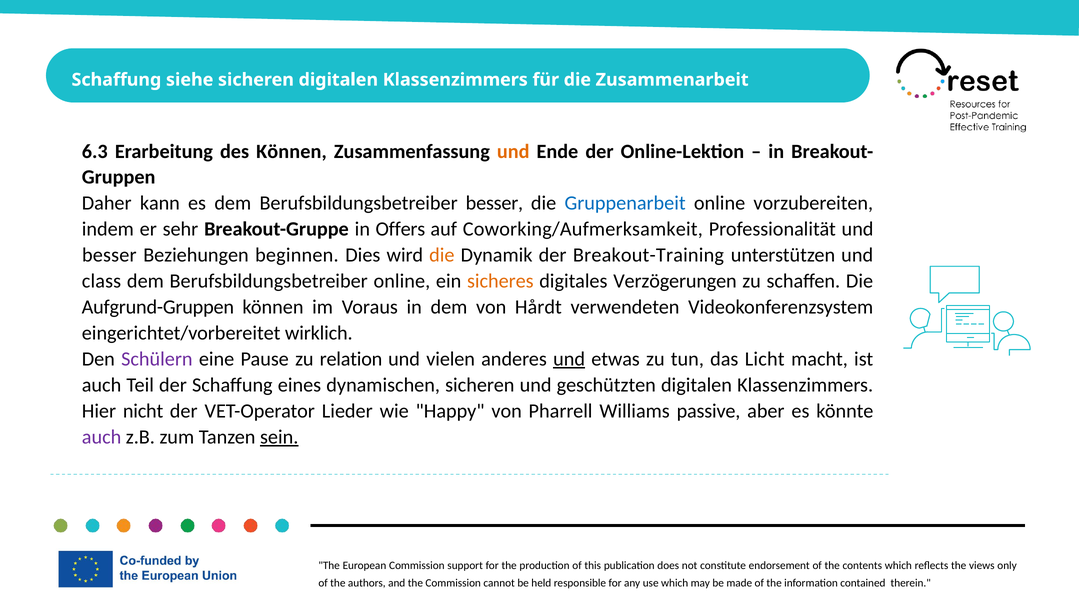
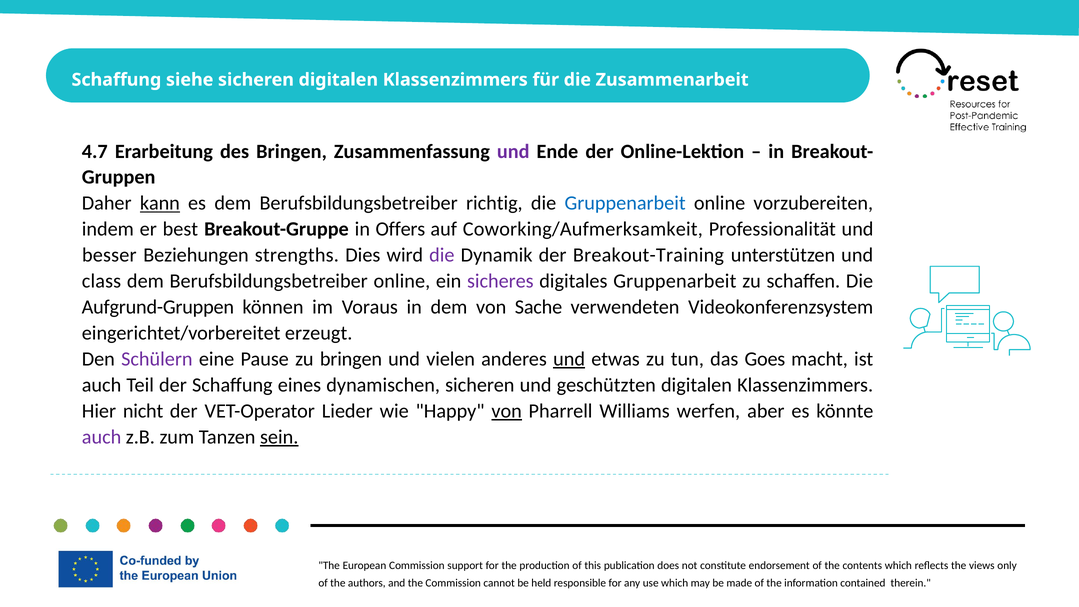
6.3: 6.3 -> 4.7
des Können: Können -> Bringen
und at (513, 151) colour: orange -> purple
kann underline: none -> present
Berufsbildungsbetreiber besser: besser -> richtig
sehr: sehr -> best
beginnen: beginnen -> strengths
die at (442, 255) colour: orange -> purple
sicheres colour: orange -> purple
digitales Verzögerungen: Verzögerungen -> Gruppenarbeit
Hårdt: Hårdt -> Sache
wirklich: wirklich -> erzeugt
zu relation: relation -> bringen
Licht: Licht -> Goes
von at (507, 411) underline: none -> present
passive: passive -> werfen
